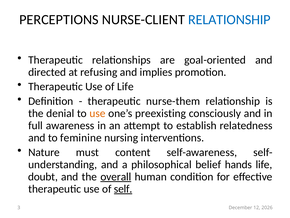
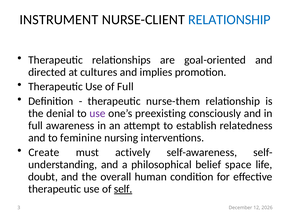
PERCEPTIONS: PERCEPTIONS -> INSTRUMENT
refusing: refusing -> cultures
of Life: Life -> Full
use at (98, 113) colour: orange -> purple
Nature: Nature -> Create
content: content -> actively
hands: hands -> space
overall underline: present -> none
